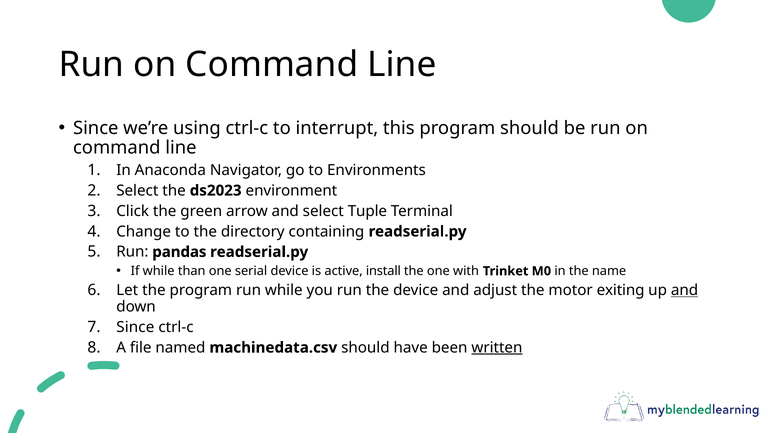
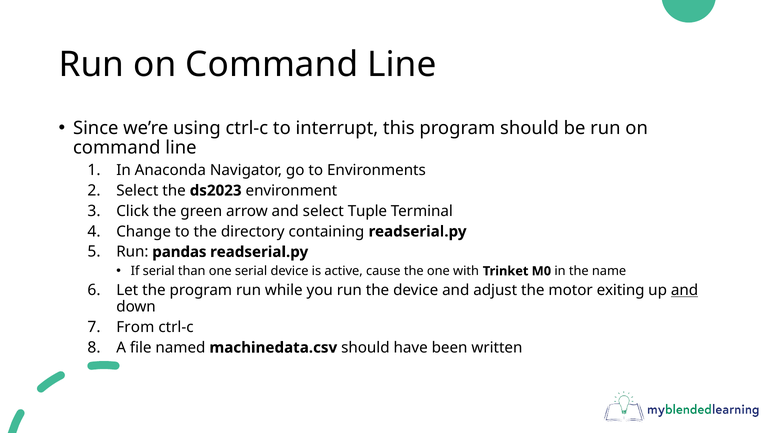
If while: while -> serial
install: install -> cause
Since at (135, 327): Since -> From
written underline: present -> none
